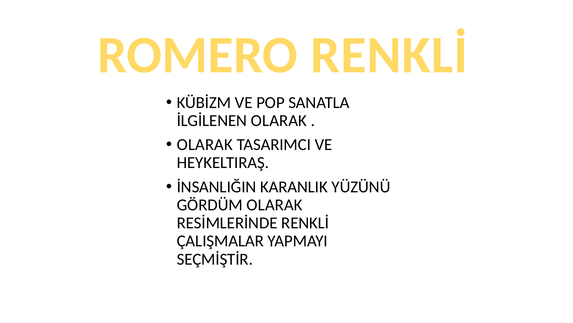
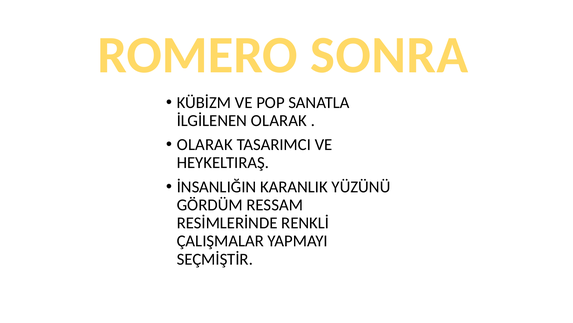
ROMERO RENKLİ: RENKLİ -> SONRA
GÖRDÜM OLARAK: OLARAK -> RESSAM
